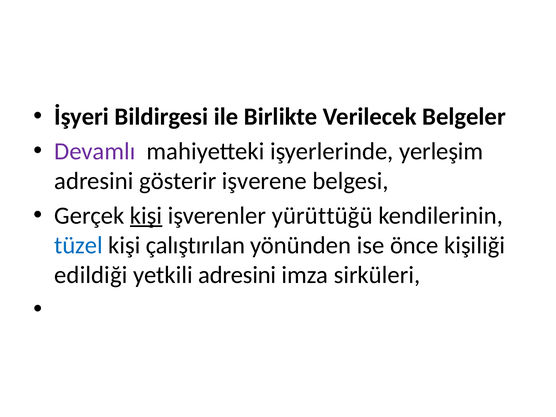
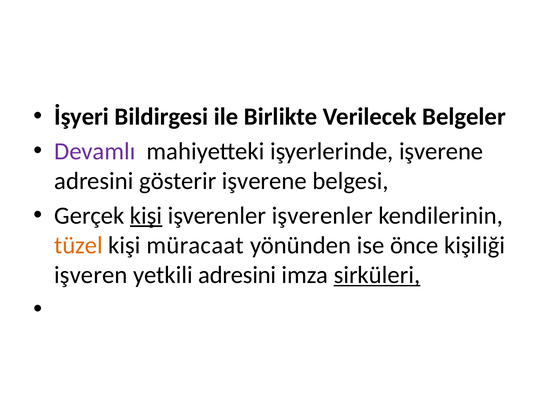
işyerlerinde yerleşim: yerleşim -> işverene
işverenler yürüttüğü: yürüttüğü -> işverenler
tüzel colour: blue -> orange
çalıştırılan: çalıştırılan -> müracaat
edildiği: edildiği -> işveren
sirküleri underline: none -> present
